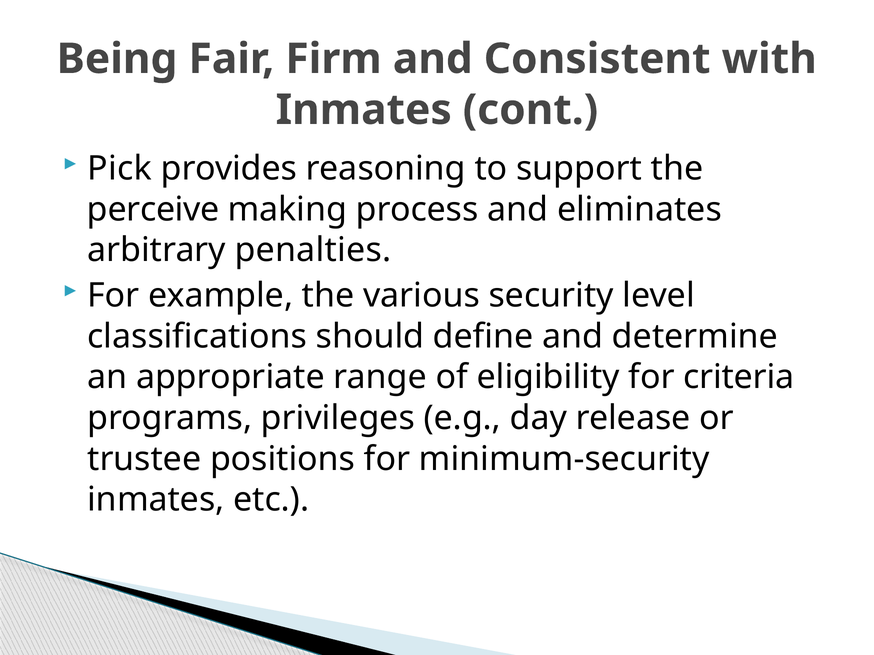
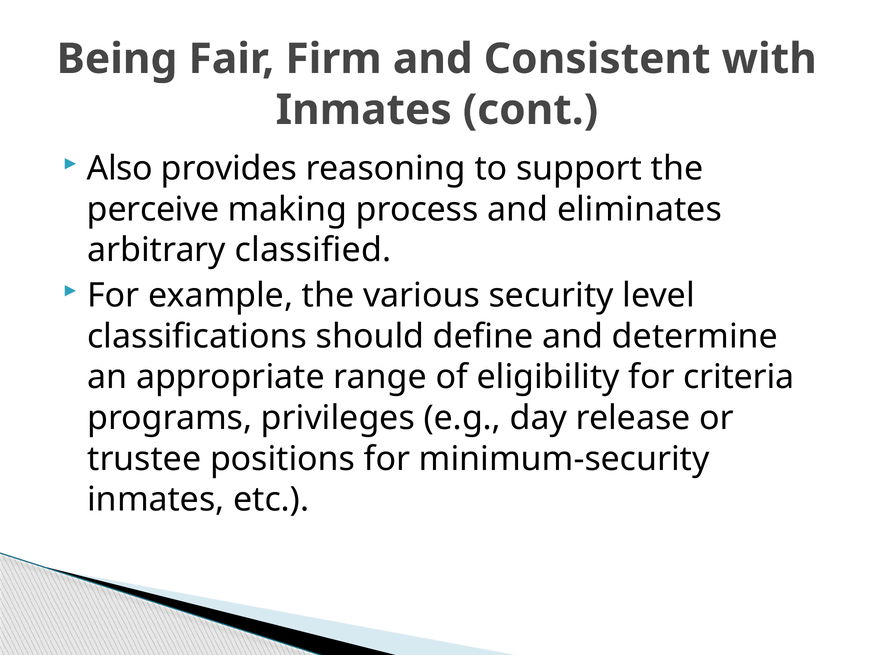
Pick: Pick -> Also
penalties: penalties -> classified
